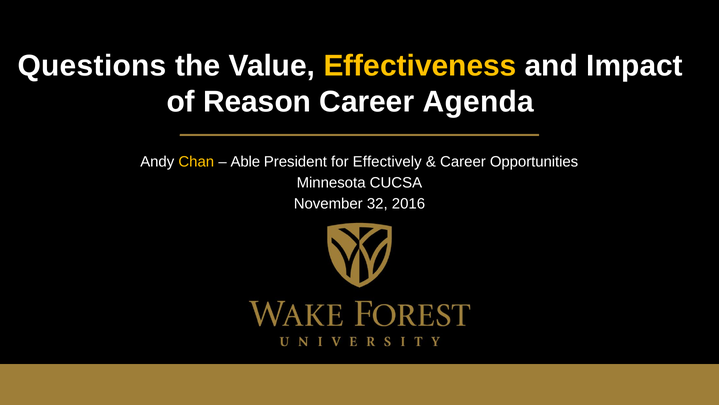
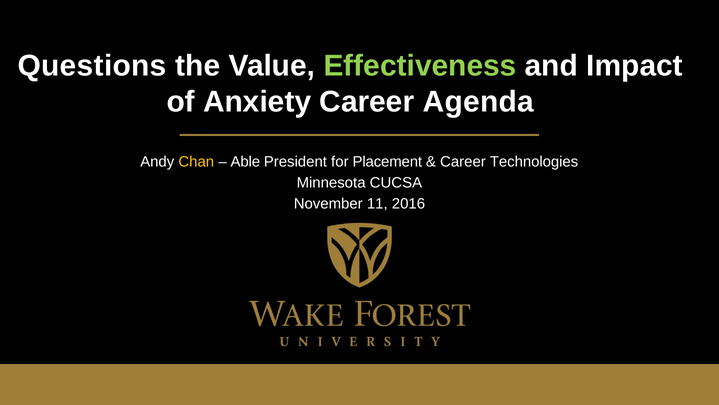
Effectiveness colour: yellow -> light green
Reason: Reason -> Anxiety
Effectively: Effectively -> Placement
Opportunities: Opportunities -> Technologies
32: 32 -> 11
